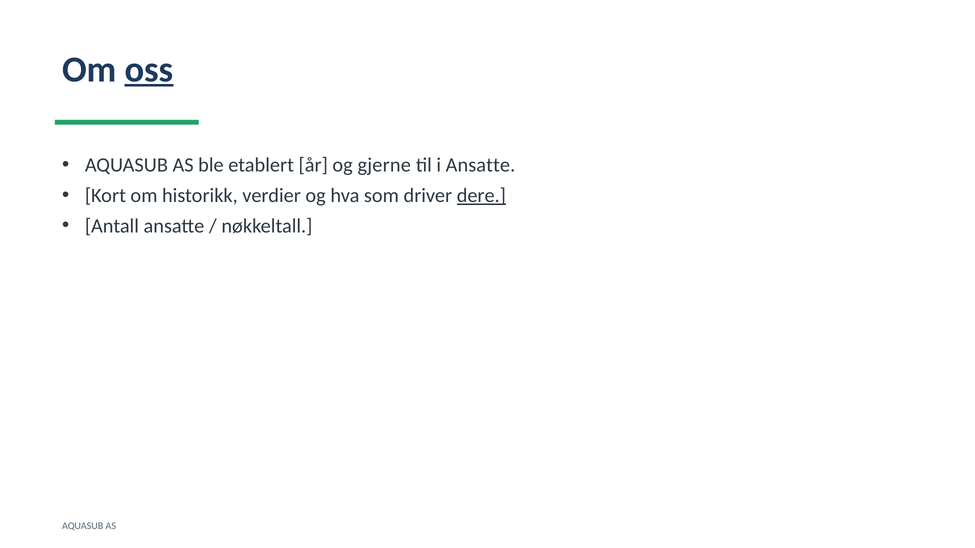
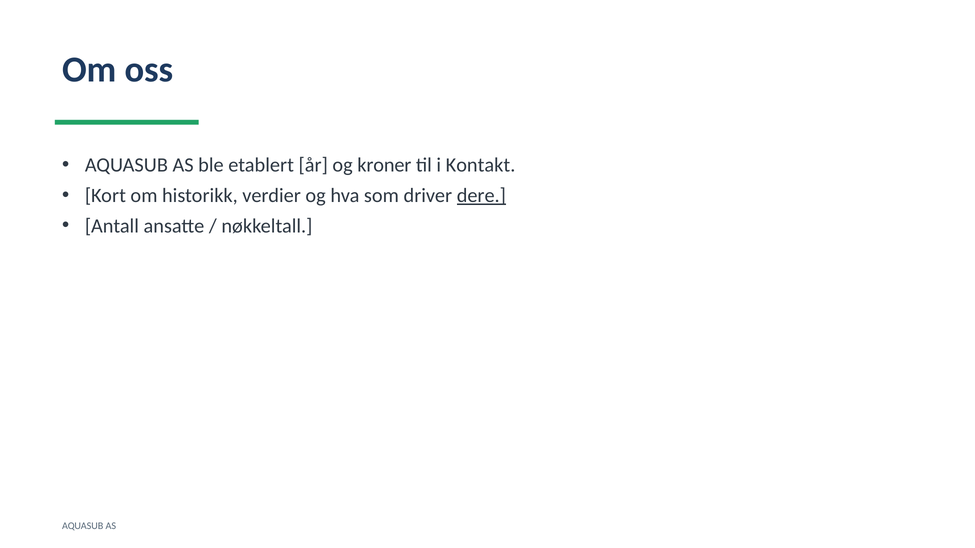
oss underline: present -> none
gjerne: gjerne -> kroner
i Ansatte: Ansatte -> Kontakt
